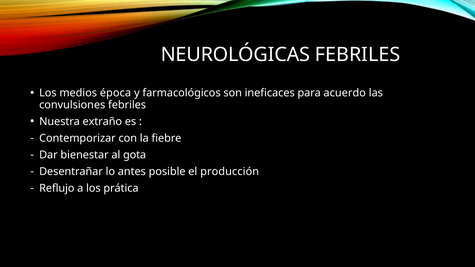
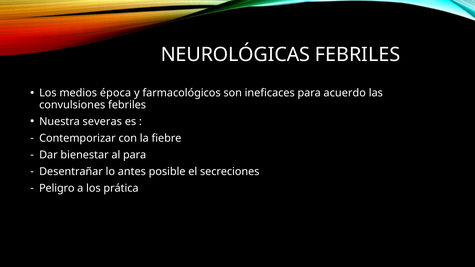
extraño: extraño -> severas
al gota: gota -> para
producción: producción -> secreciones
Reflujo: Reflujo -> Peligro
